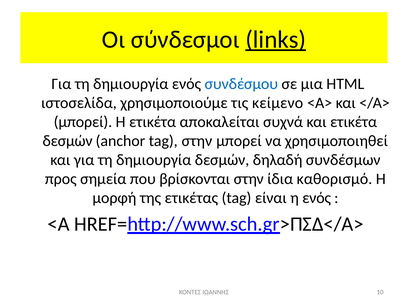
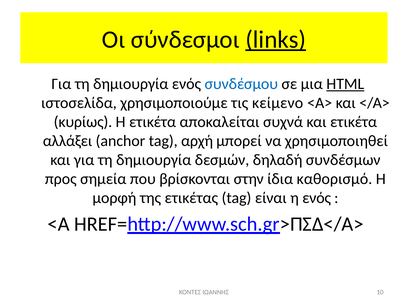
HTML underline: none -> present
μπορεί at (83, 122): μπορεί -> κυρίως
δεσμών at (68, 141): δεσμών -> αλλάξει
tag στην: στην -> αρχή
